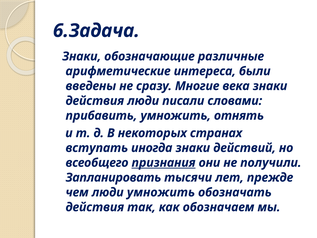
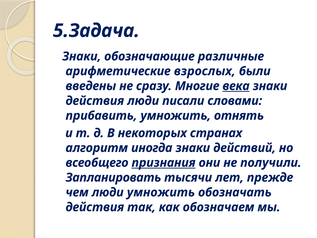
6.Задача: 6.Задача -> 5.Задача
интереса: интереса -> взрослых
века underline: none -> present
вступать: вступать -> алгоритм
